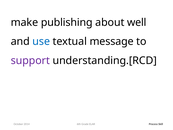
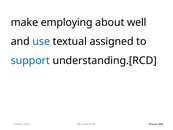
publishing: publishing -> employing
message: message -> assigned
support colour: purple -> blue
